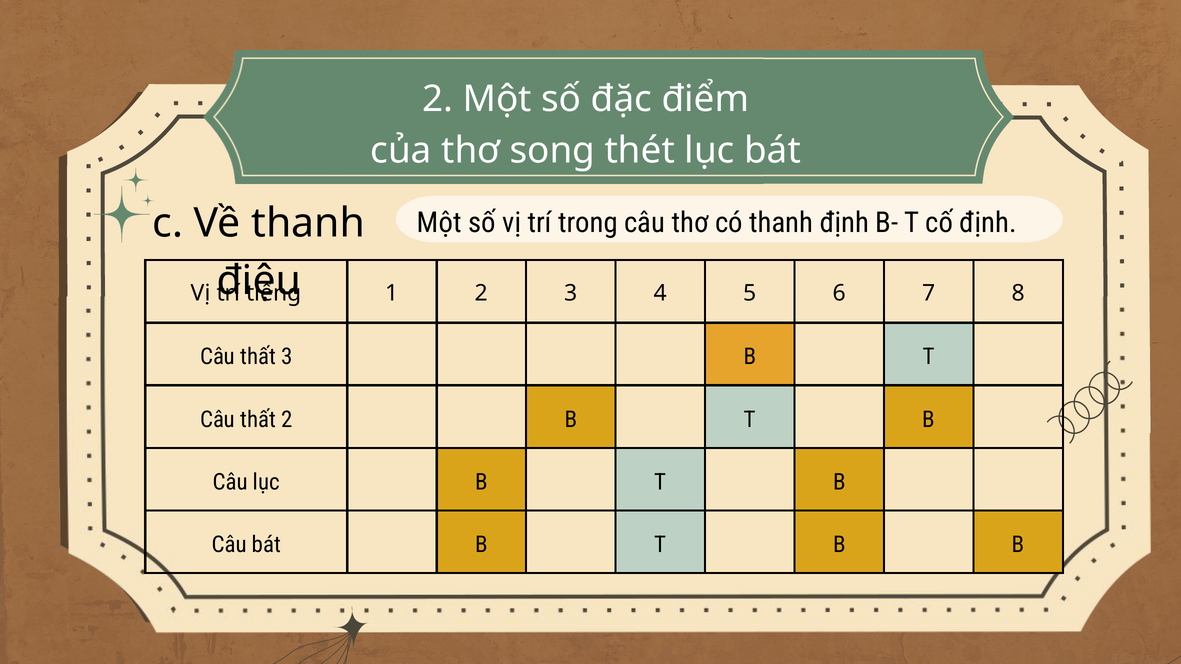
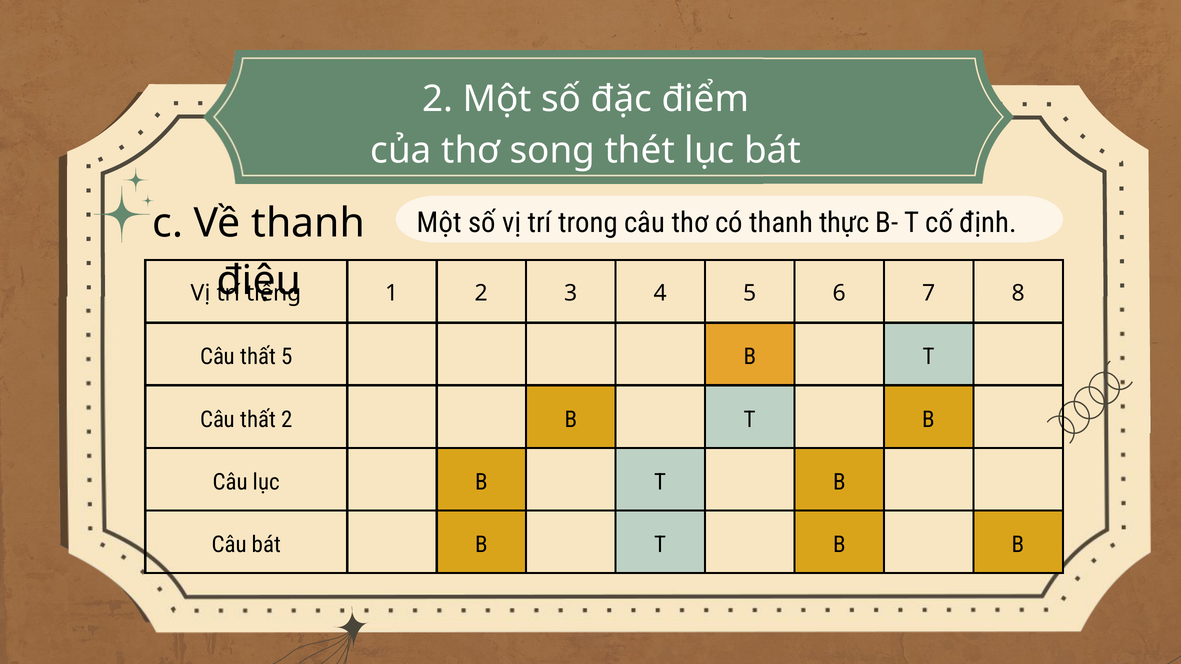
thanh định: định -> thực
thất 3: 3 -> 5
